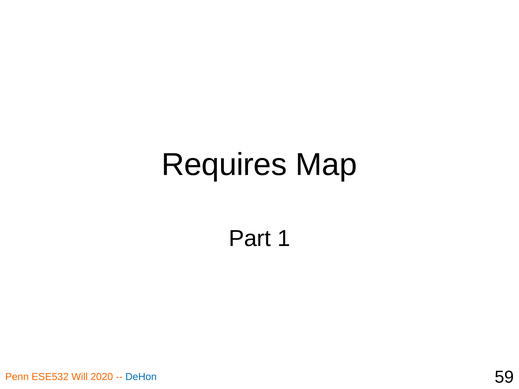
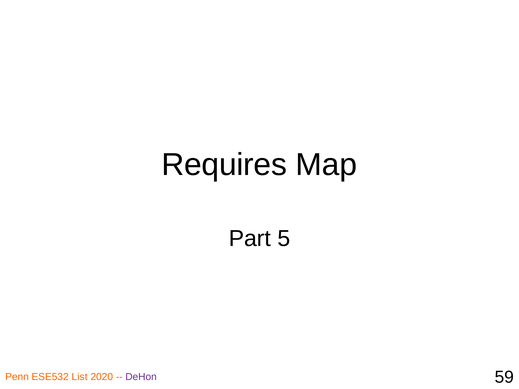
1: 1 -> 5
Will: Will -> List
DeHon colour: blue -> purple
